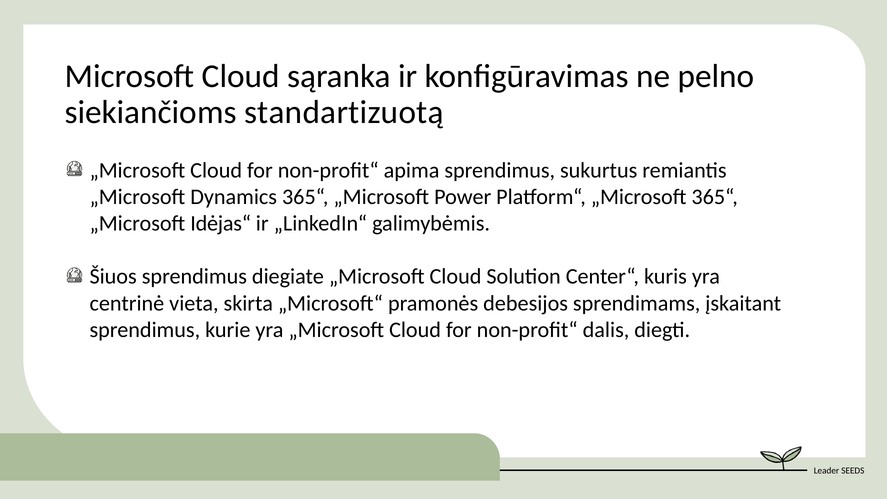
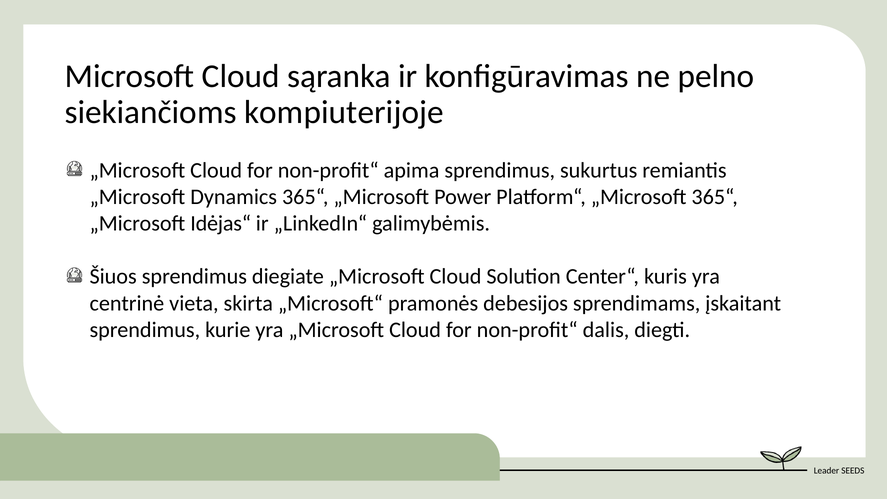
standartizuotą: standartizuotą -> kompiuterijoje
